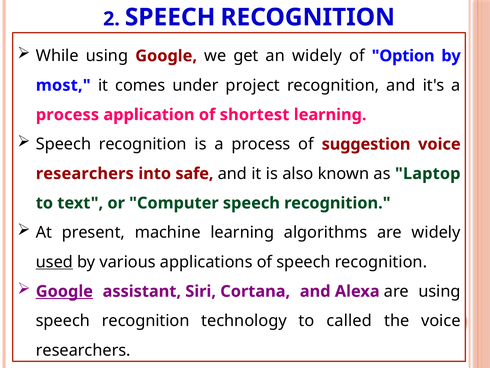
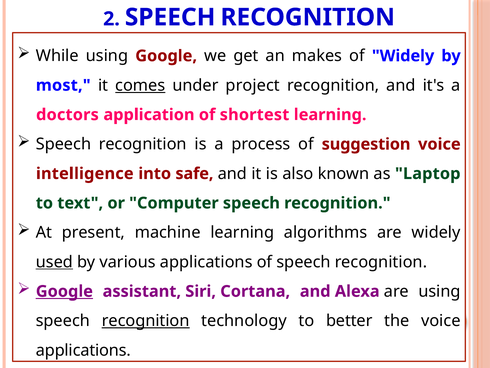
an widely: widely -> makes
of Option: Option -> Widely
comes underline: none -> present
process at (67, 115): process -> doctors
researchers at (85, 173): researchers -> intelligence
recognition at (146, 320) underline: none -> present
called: called -> better
researchers at (83, 350): researchers -> applications
